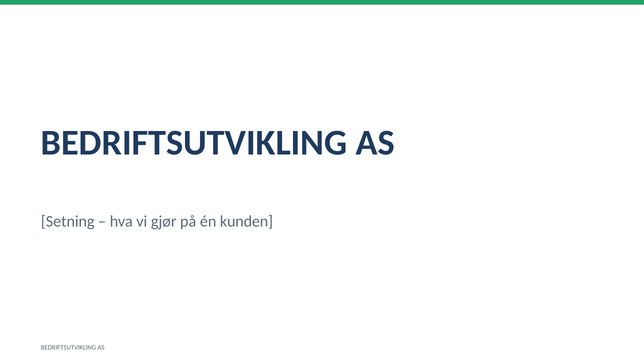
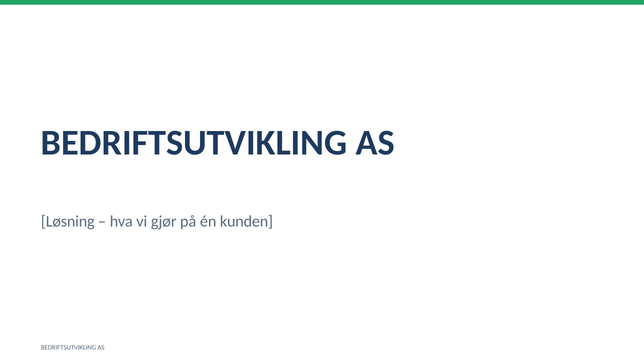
Setning: Setning -> Løsning
